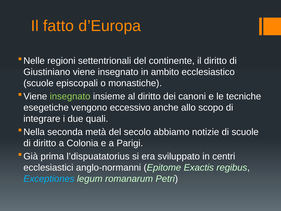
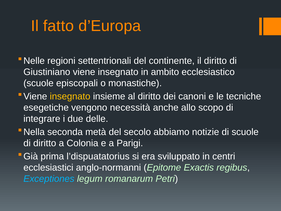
insegnato at (70, 96) colour: light green -> yellow
eccessivo: eccessivo -> necessità
quali: quali -> delle
